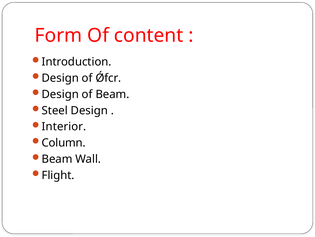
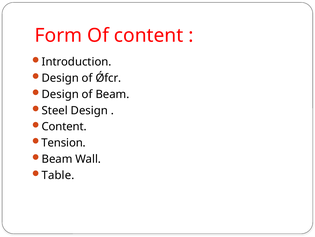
Interior at (64, 126): Interior -> Content
Column: Column -> Tension
Flight: Flight -> Table
